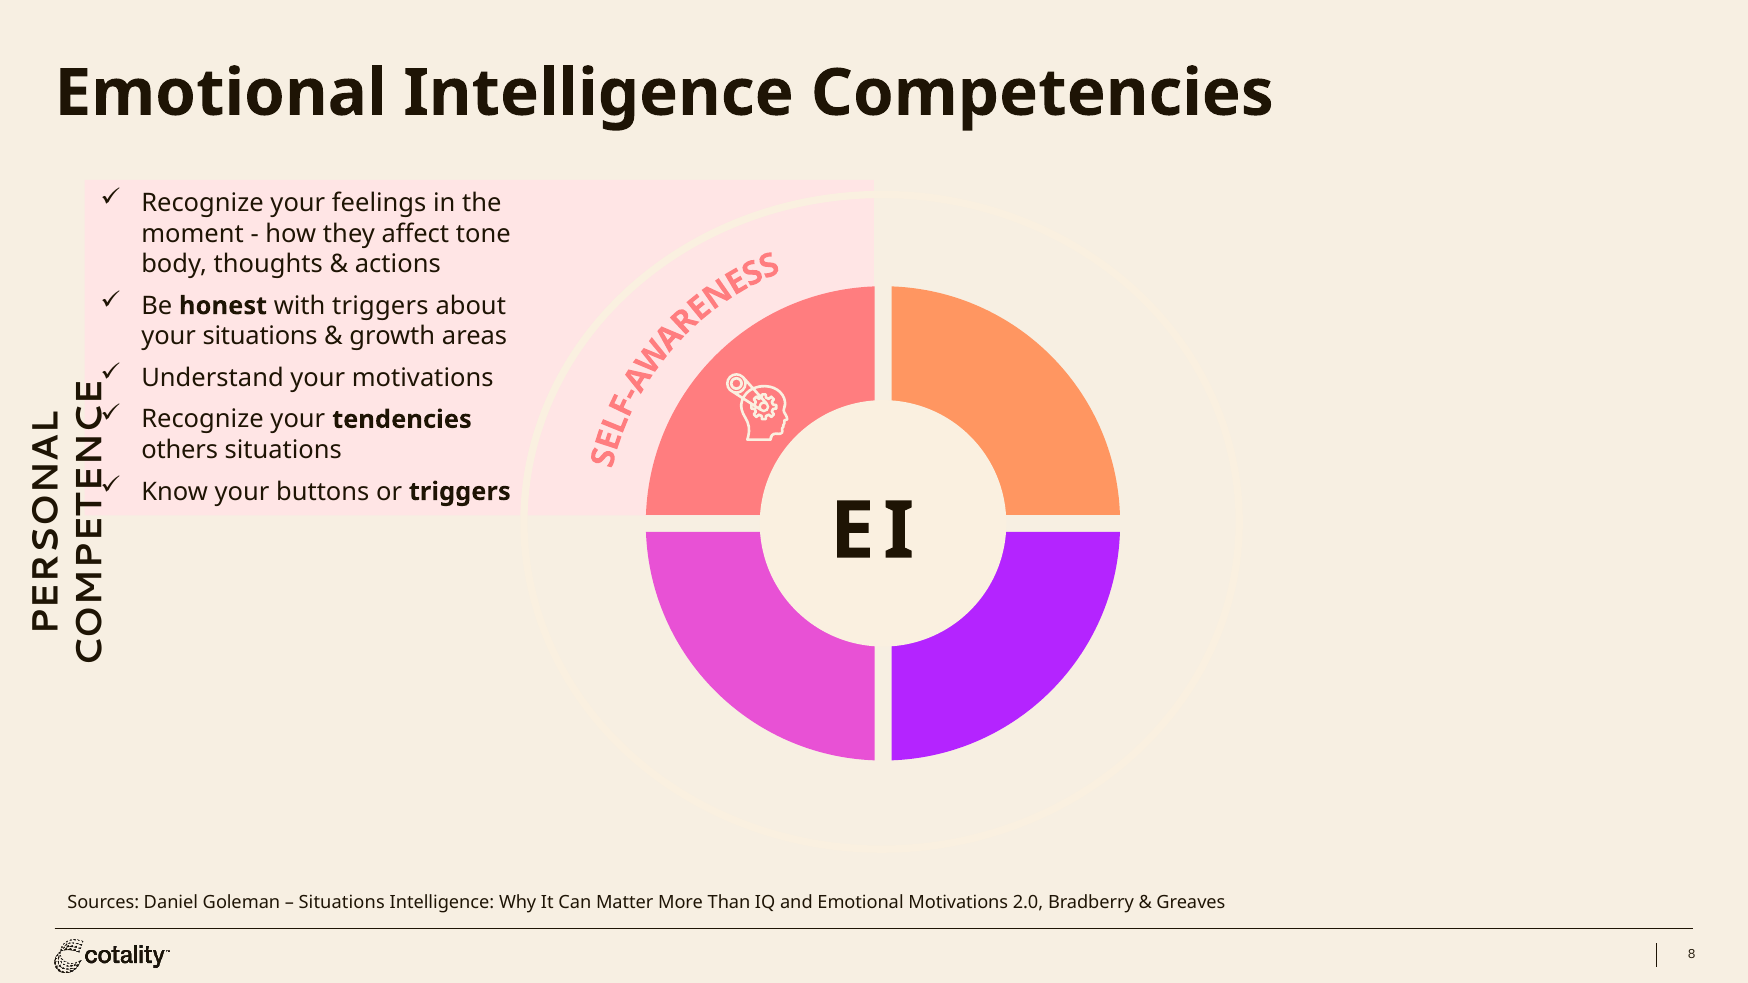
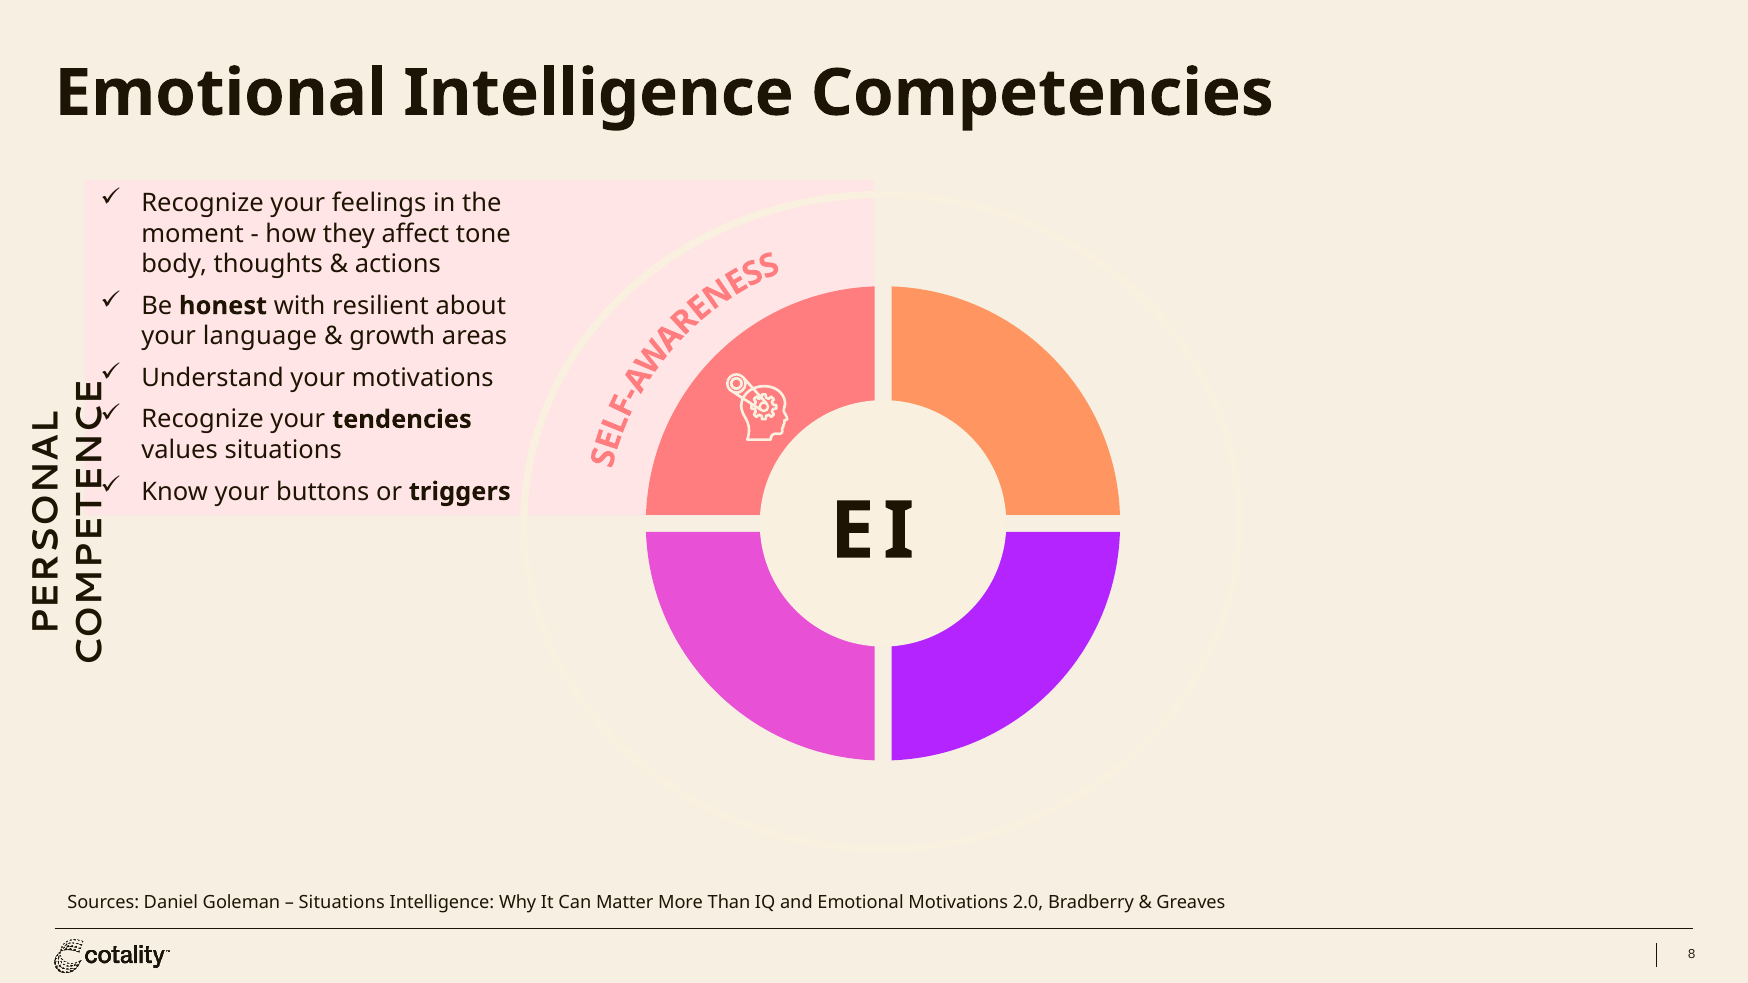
with triggers: triggers -> resilient
your situations: situations -> language
others: others -> values
